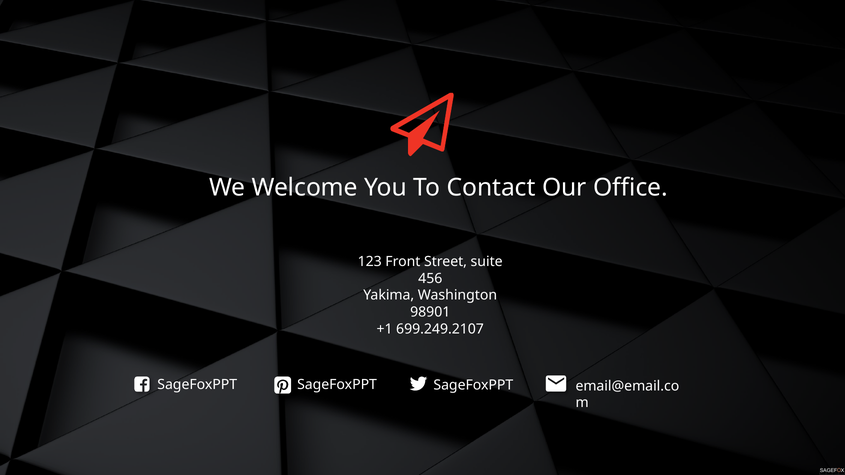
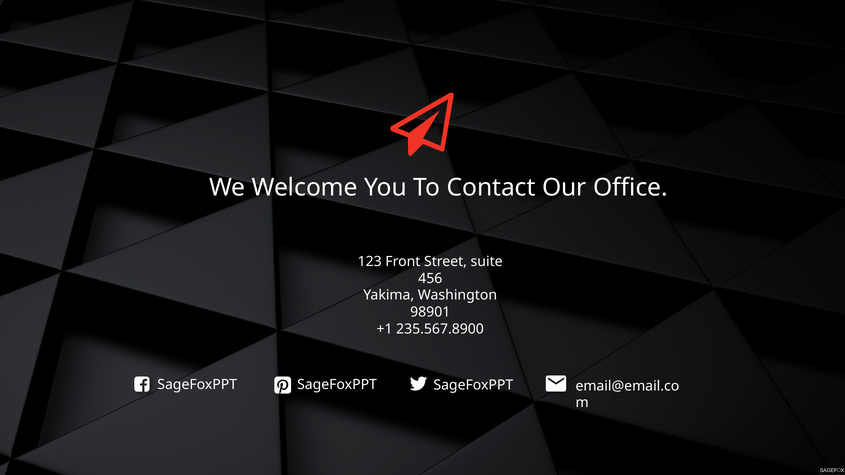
699.249.2107: 699.249.2107 -> 235.567.8900
